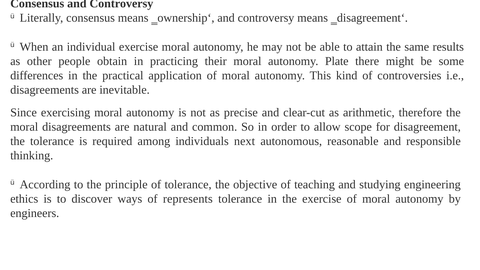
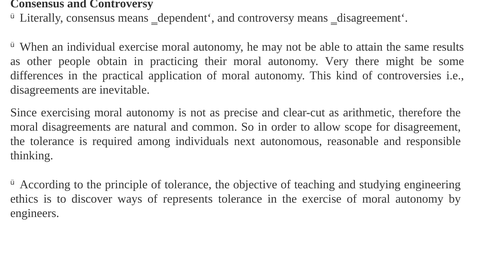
‗ownership‘: ‗ownership‘ -> ‗dependent‘
Plate: Plate -> Very
